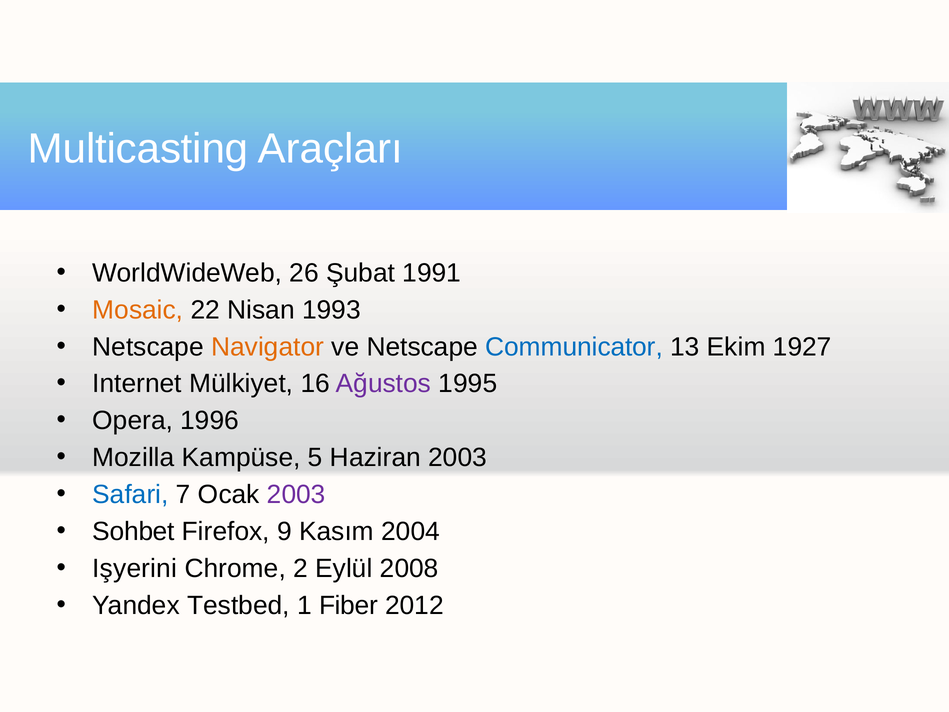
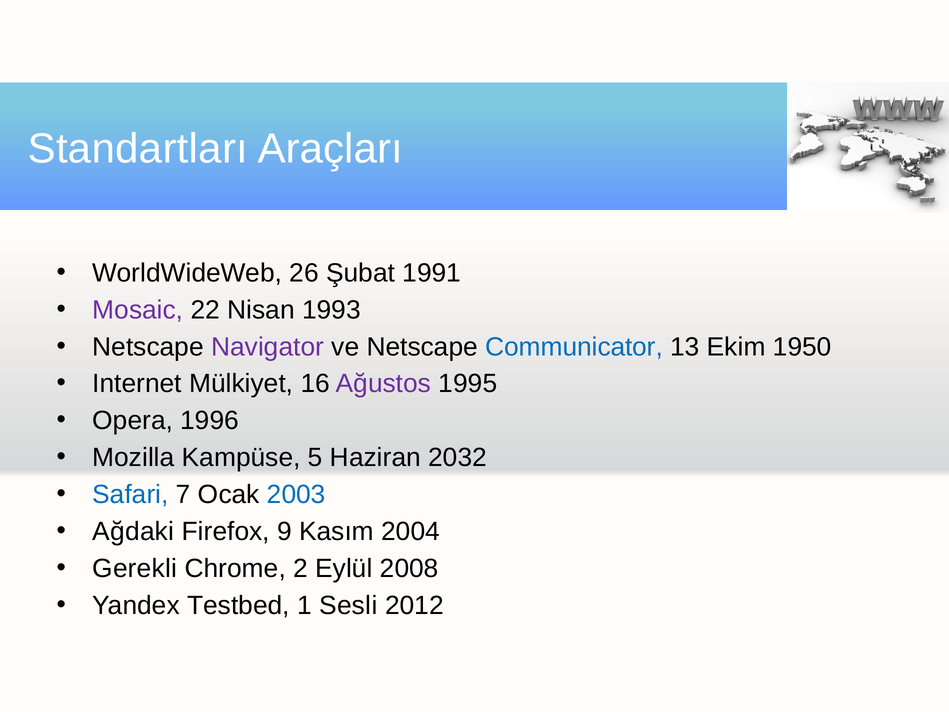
Multicasting: Multicasting -> Standartları
Mosaic colour: orange -> purple
Navigator colour: orange -> purple
1927: 1927 -> 1950
Haziran 2003: 2003 -> 2032
2003 at (296, 494) colour: purple -> blue
Sohbet: Sohbet -> Ağdaki
Işyerini: Işyerini -> Gerekli
Fiber: Fiber -> Sesli
